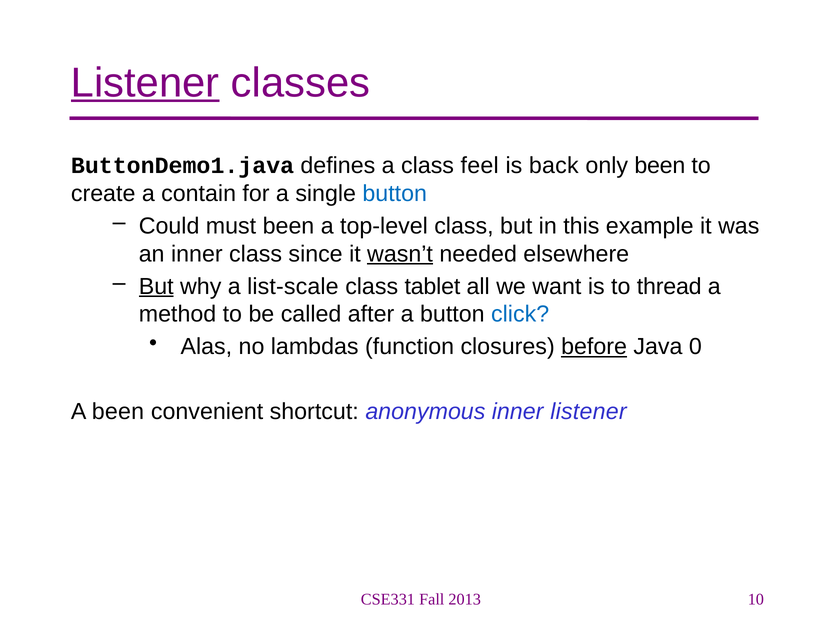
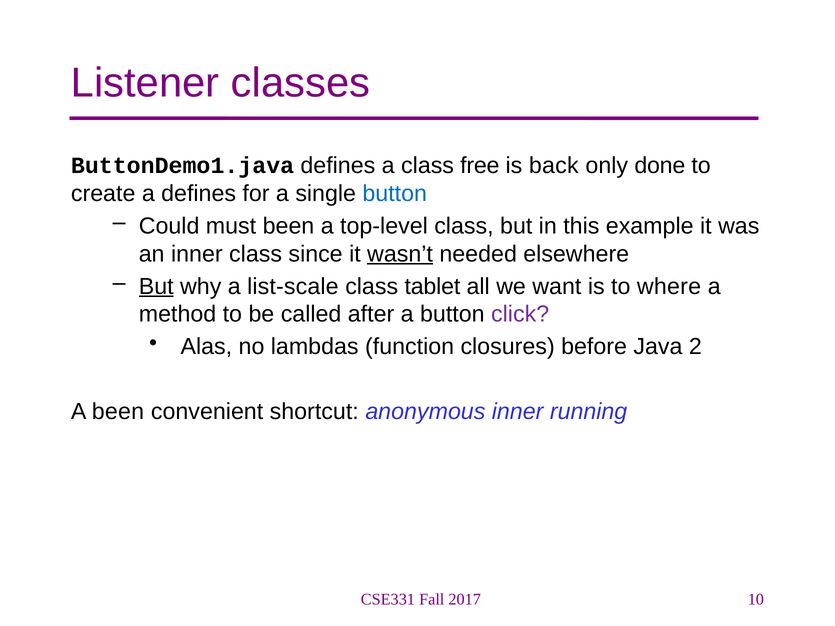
Listener at (145, 83) underline: present -> none
feel: feel -> free
only been: been -> done
a contain: contain -> defines
thread: thread -> where
click colour: blue -> purple
before underline: present -> none
0: 0 -> 2
inner listener: listener -> running
2013: 2013 -> 2017
